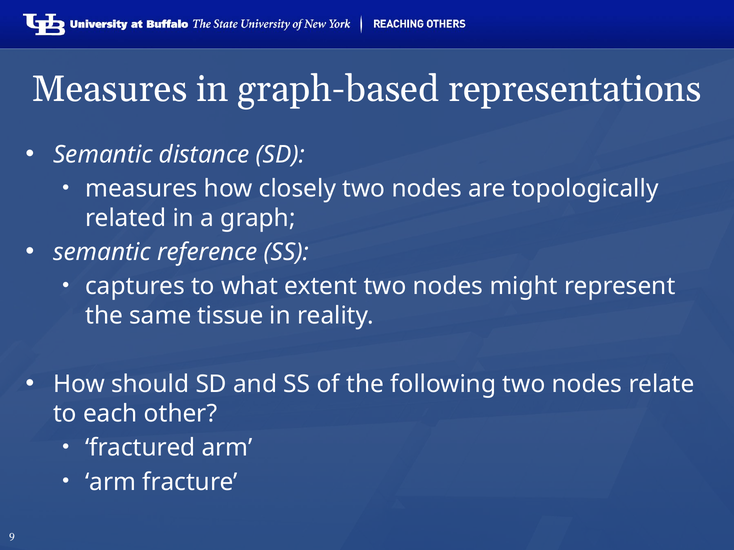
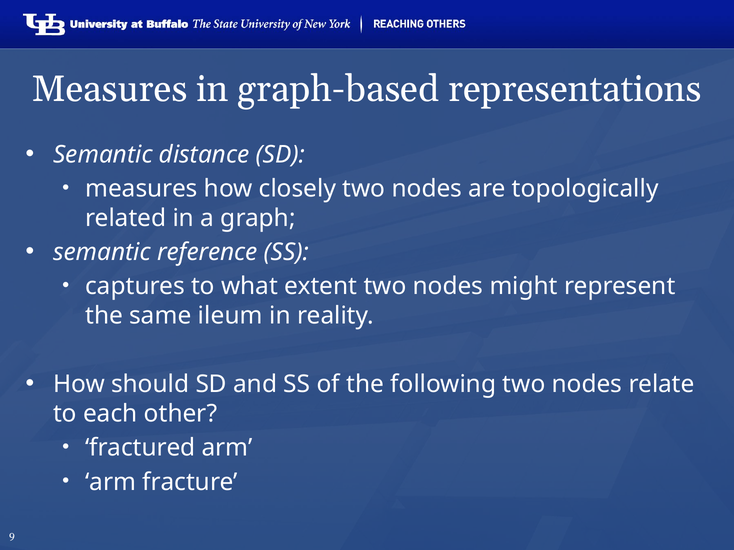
tissue: tissue -> ileum
